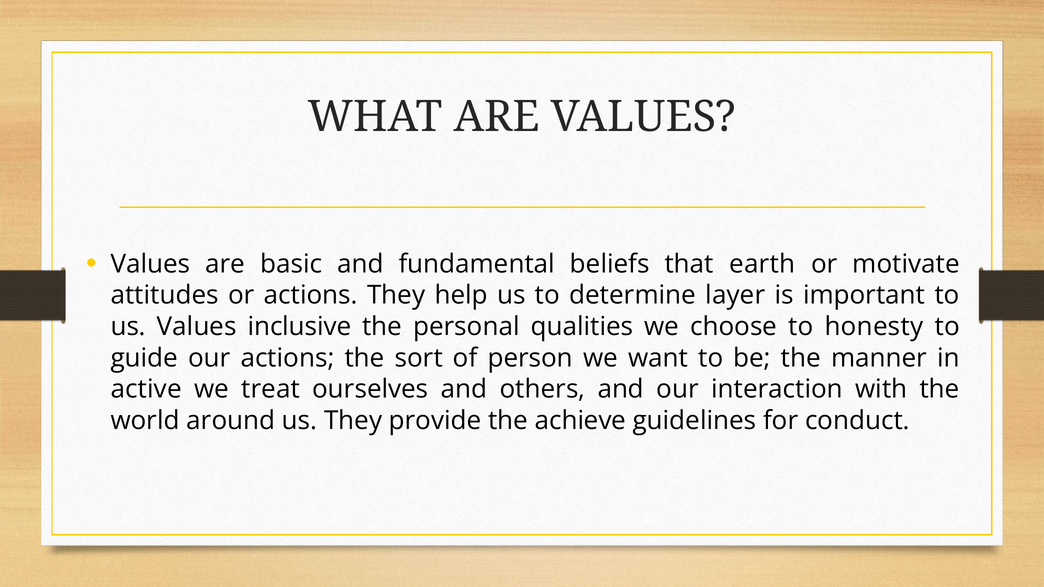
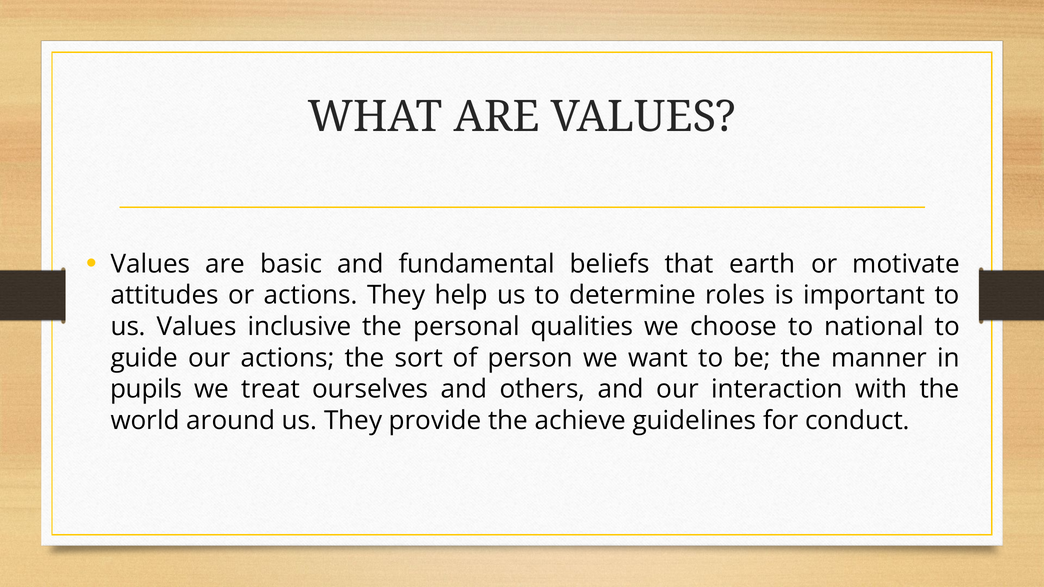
layer: layer -> roles
honesty: honesty -> national
active: active -> pupils
